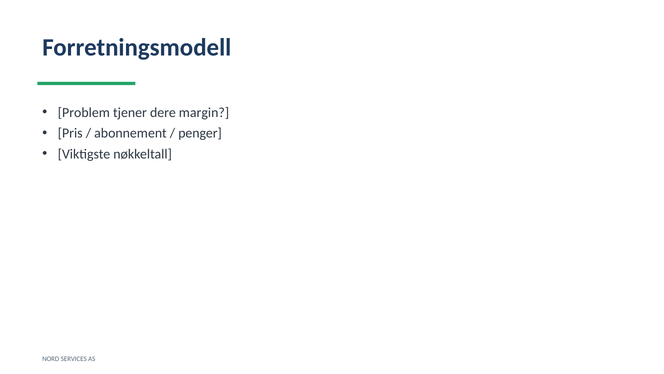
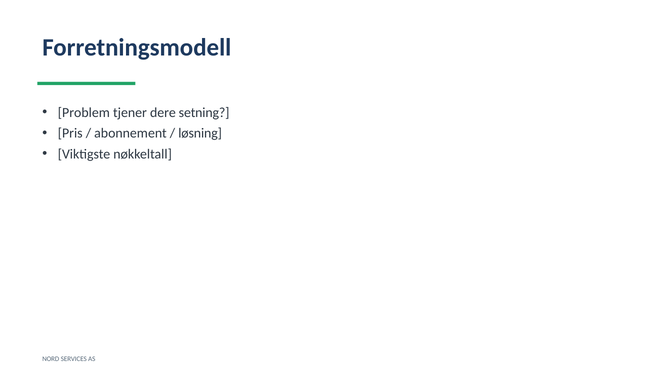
margin: margin -> setning
penger: penger -> løsning
